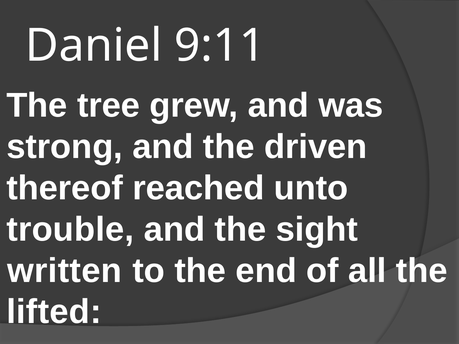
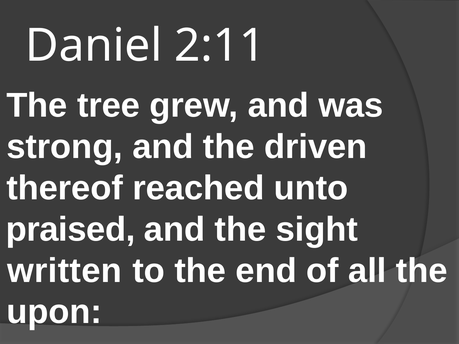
9:11: 9:11 -> 2:11
trouble: trouble -> praised
lifted: lifted -> upon
